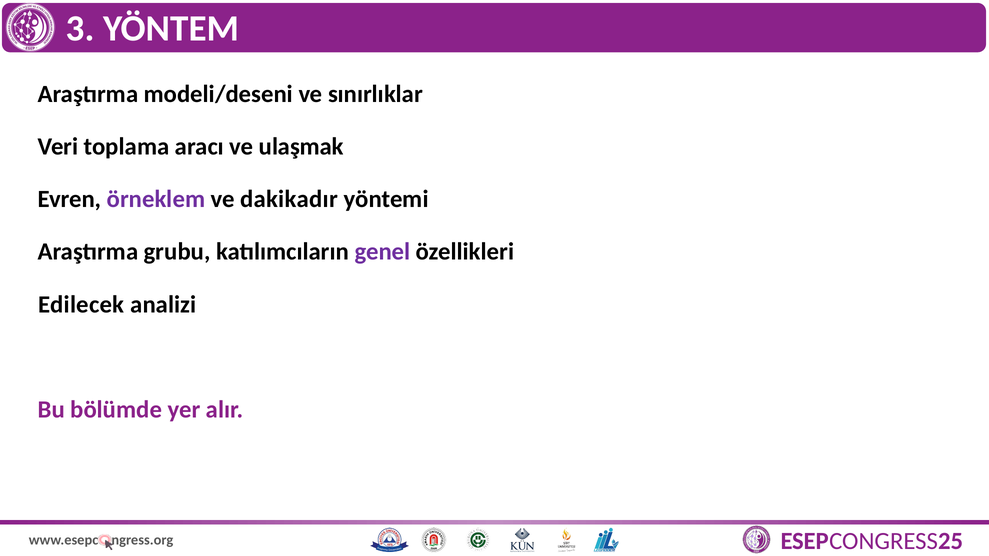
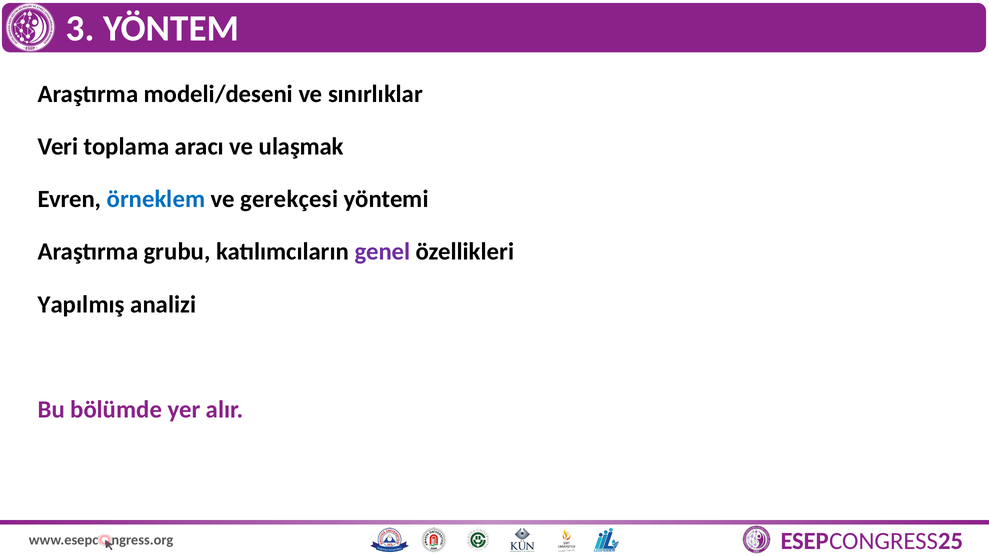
örneklem colour: purple -> blue
dakikadır: dakikadır -> gerekçesi
Edilecek: Edilecek -> Yapılmış
